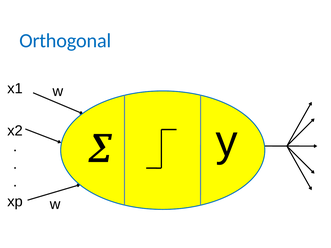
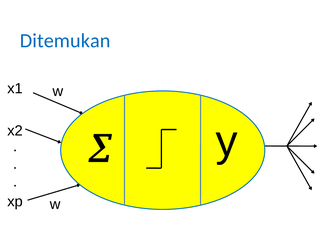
Orthogonal: Orthogonal -> Ditemukan
